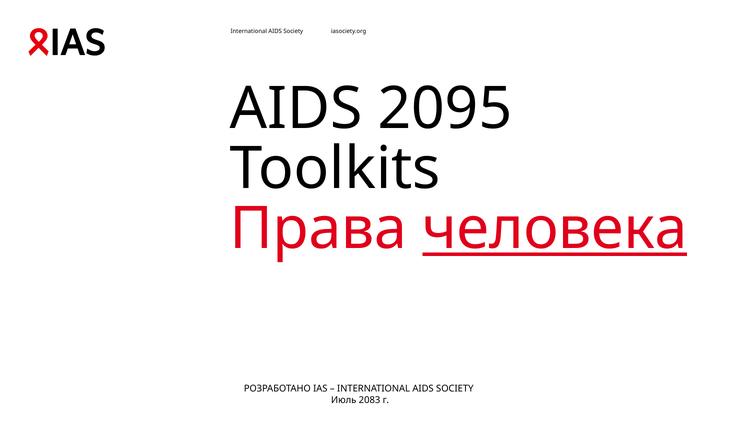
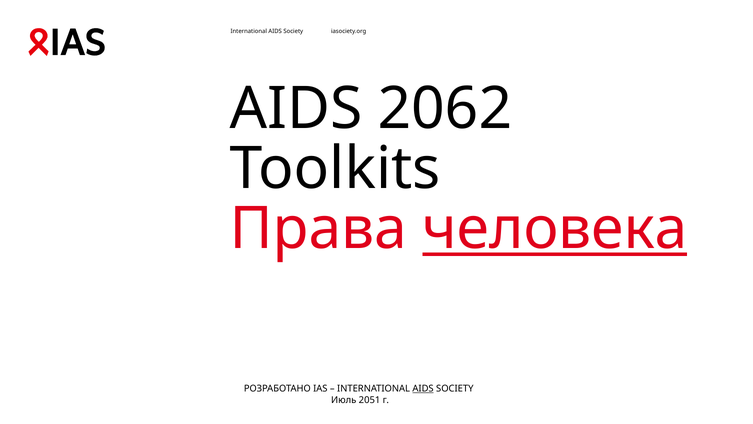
2095: 2095 -> 2062
AIDS at (423, 388) underline: none -> present
2083: 2083 -> 2051
